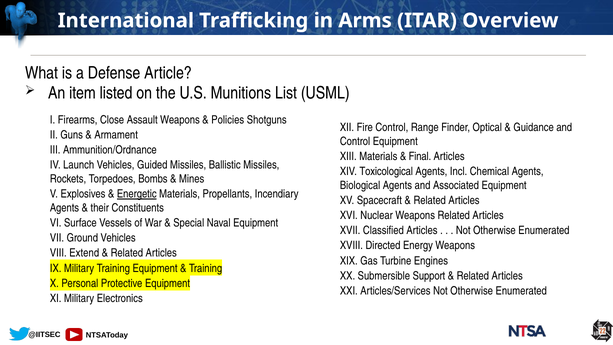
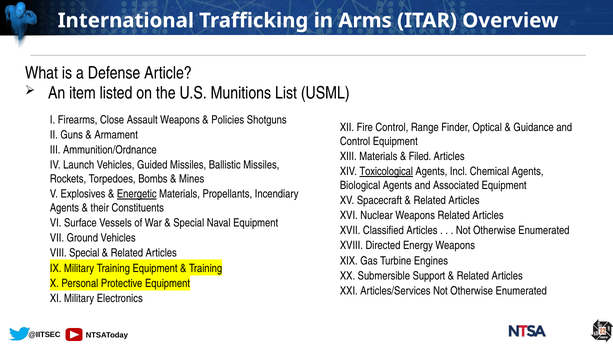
Final: Final -> Filed
Toxicological underline: none -> present
VIII Extend: Extend -> Special
